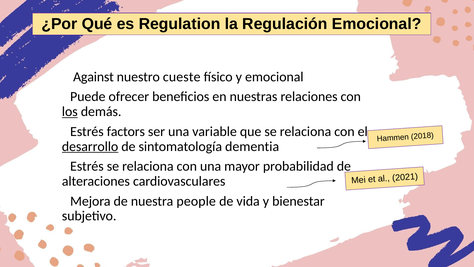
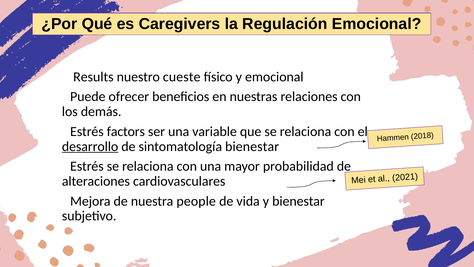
Regulation: Regulation -> Caregivers
Against: Against -> Results
los underline: present -> none
sintomatología dementia: dementia -> bienestar
